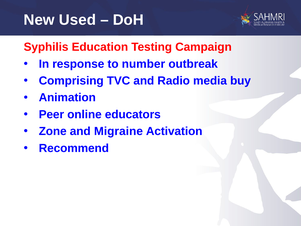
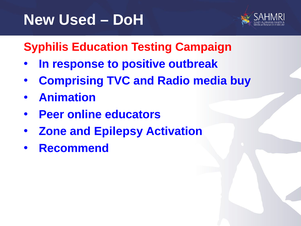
number: number -> positive
Migraine: Migraine -> Epilepsy
